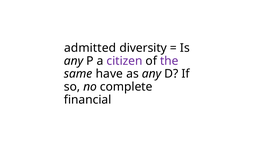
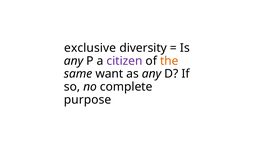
admitted: admitted -> exclusive
the colour: purple -> orange
have: have -> want
financial: financial -> purpose
